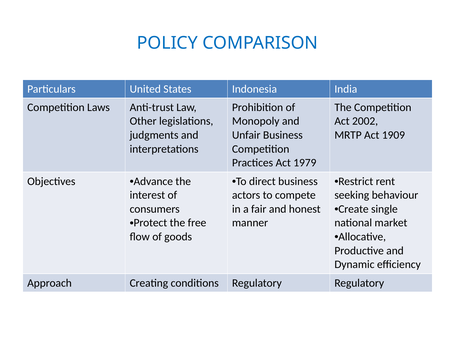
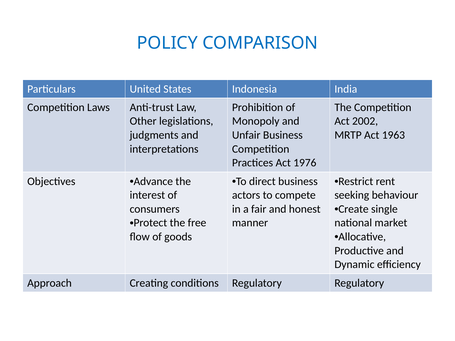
1909: 1909 -> 1963
1979: 1979 -> 1976
